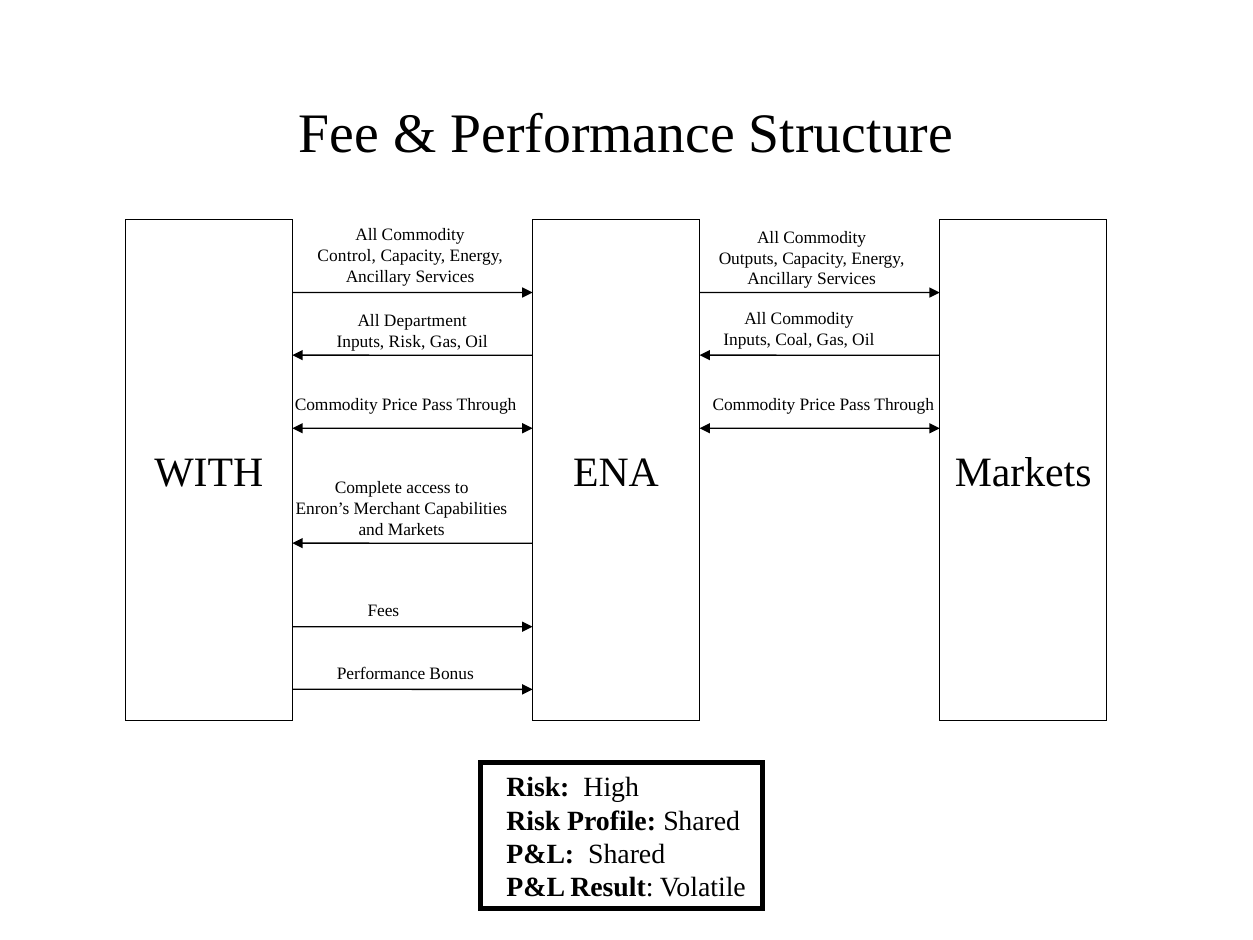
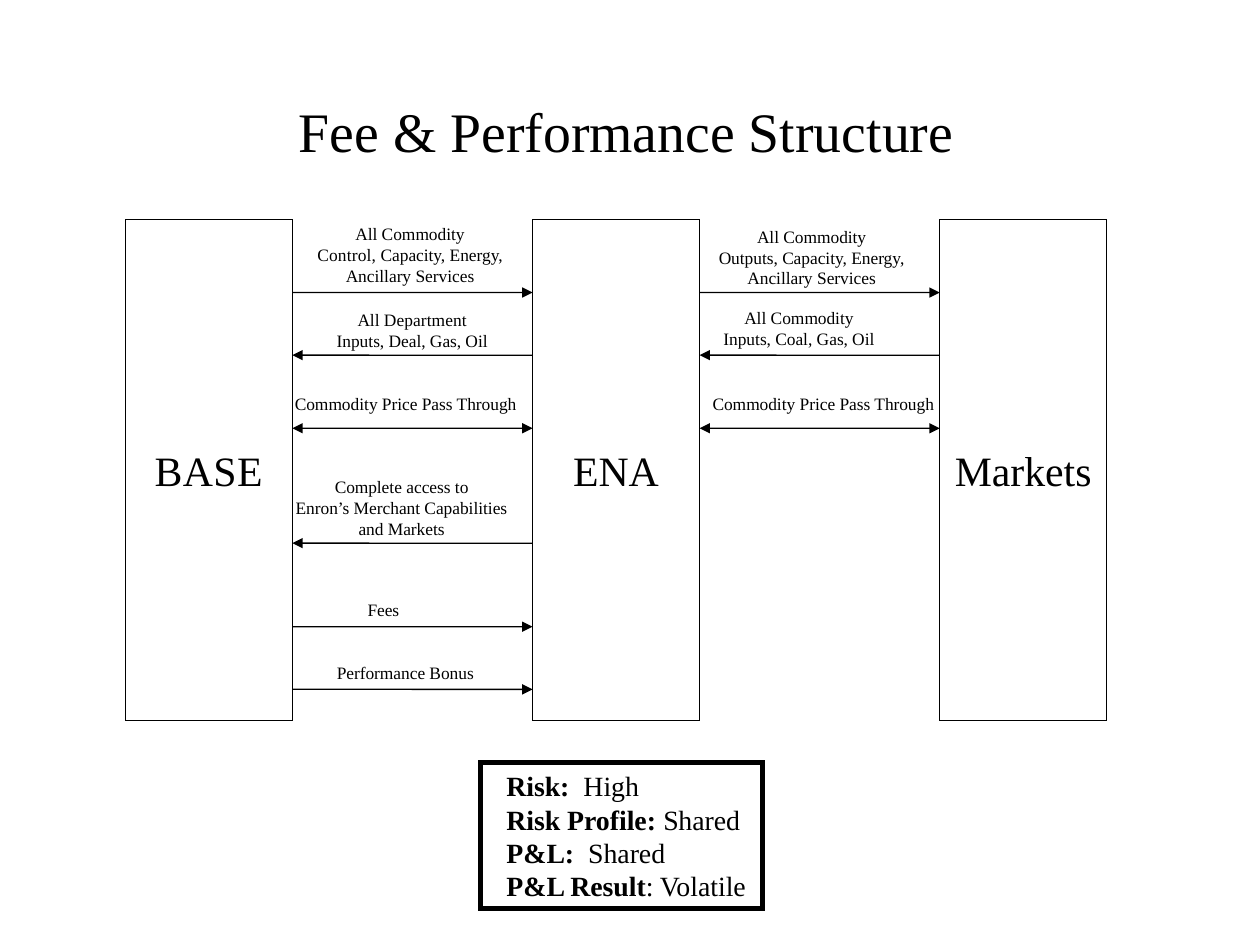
Inputs Risk: Risk -> Deal
WITH: WITH -> BASE
